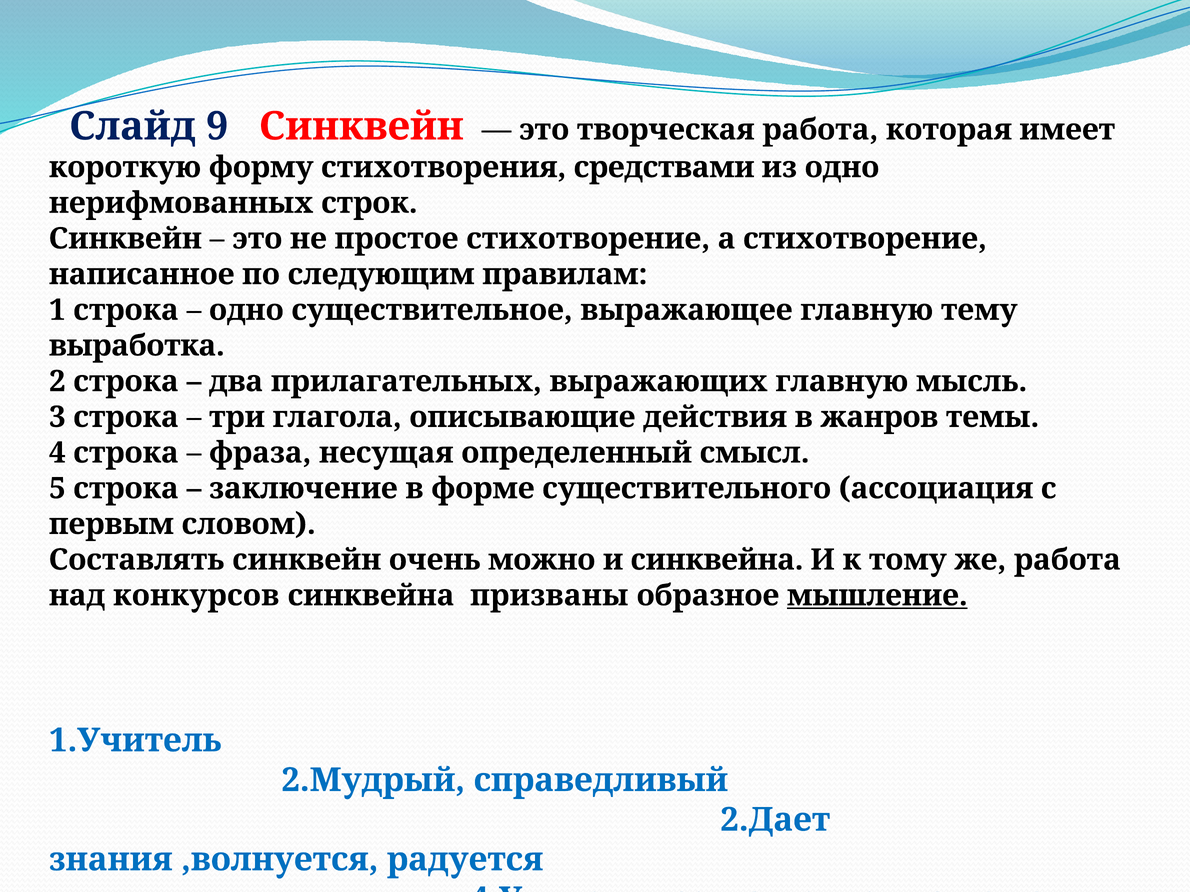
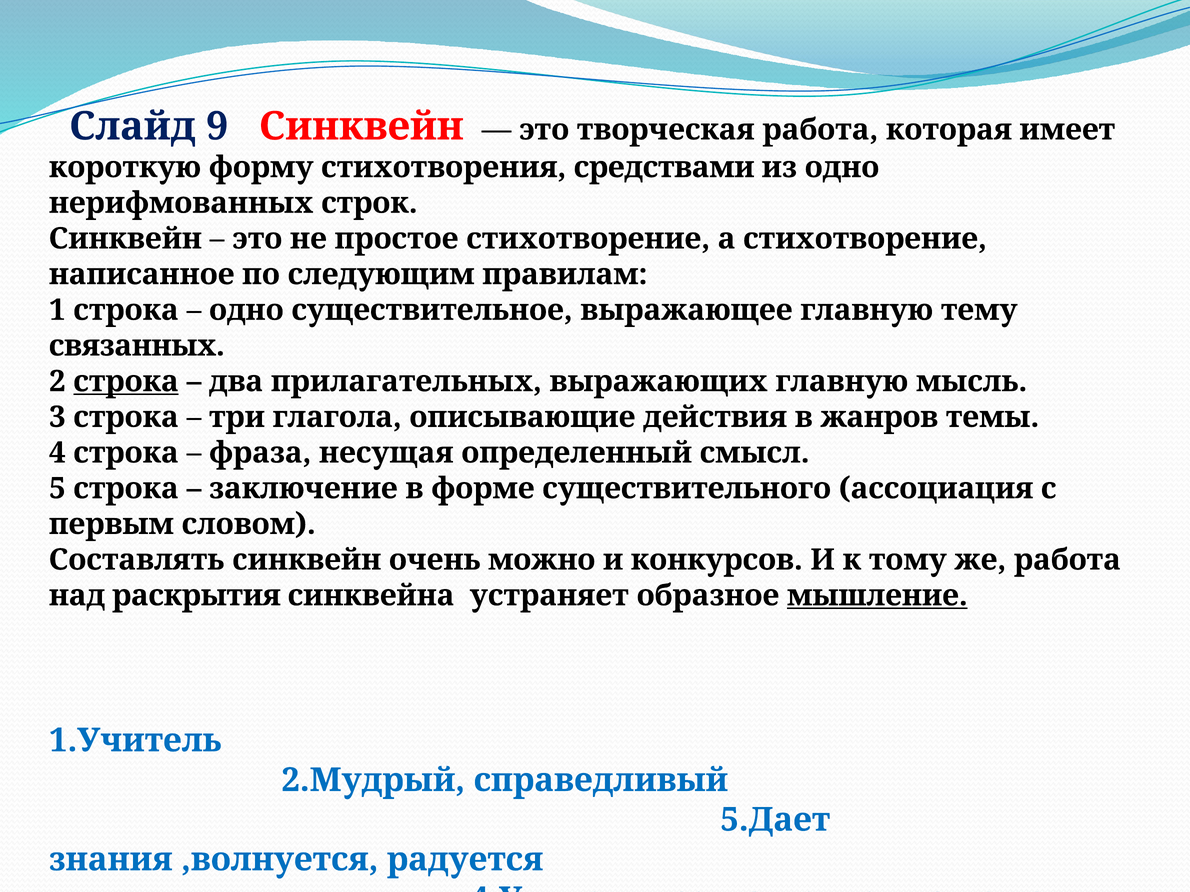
выработка: выработка -> связанных
строка at (126, 382) underline: none -> present
cинквейна: cинквейна -> конкурсов
конкурсов: конкурсов -> раскрытия
призваны: призваны -> устраняет
2.Дает: 2.Дает -> 5.Дает
